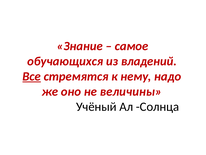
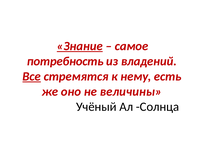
Знание underline: none -> present
обучающихся: обучающихся -> потребность
надо: надо -> есть
